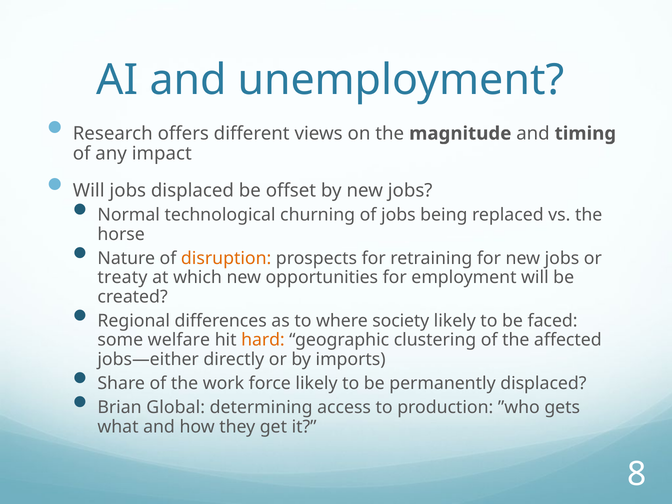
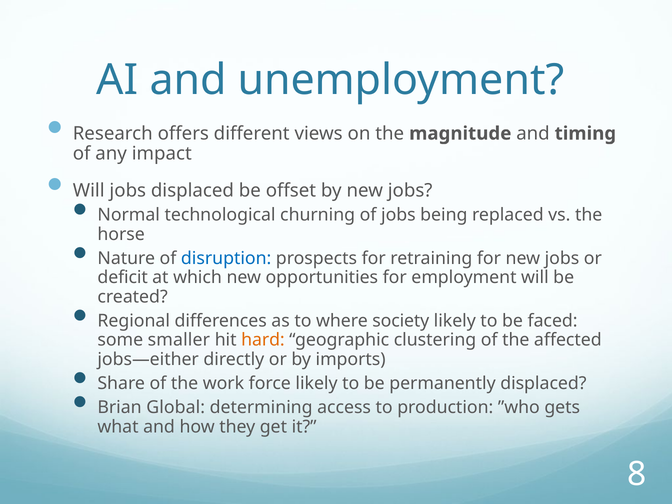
disruption colour: orange -> blue
treaty: treaty -> deficit
welfare: welfare -> smaller
